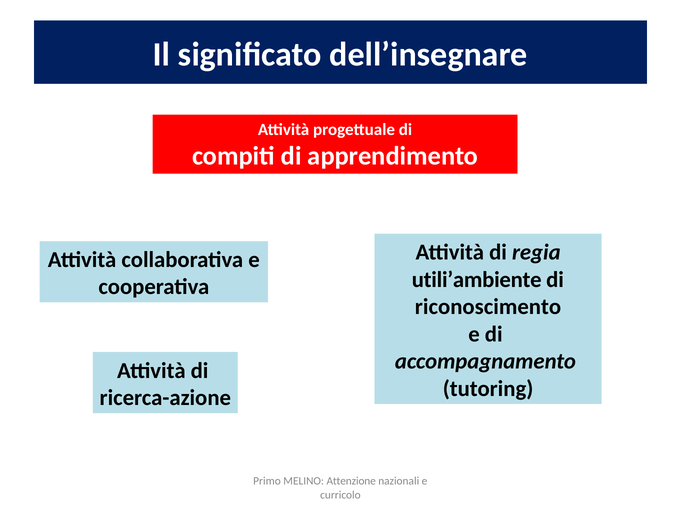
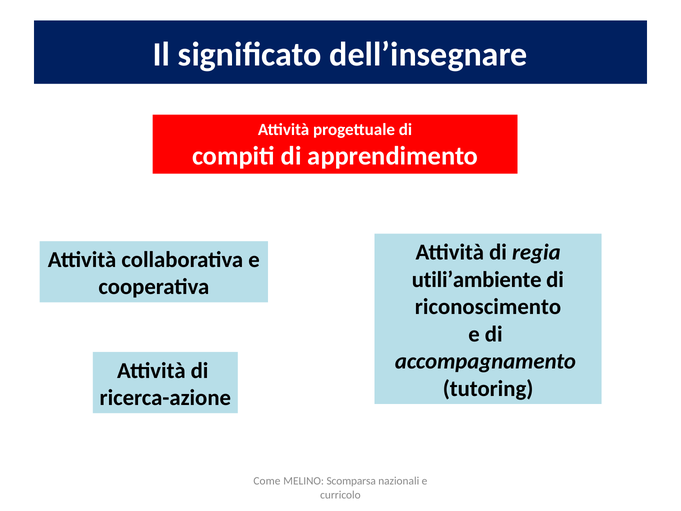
Primo: Primo -> Come
Attenzione: Attenzione -> Scomparsa
